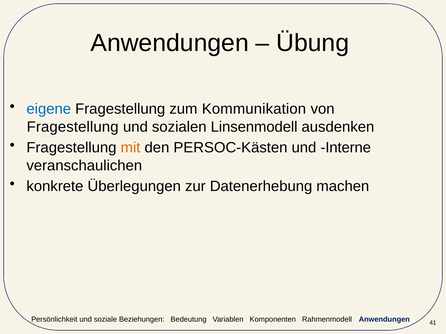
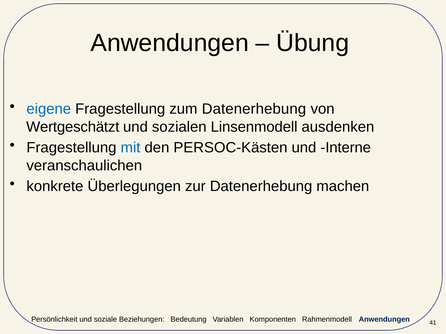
zum Kommunikation: Kommunikation -> Datenerhebung
Fragestellung at (73, 127): Fragestellung -> Wertgeschätzt
mit colour: orange -> blue
